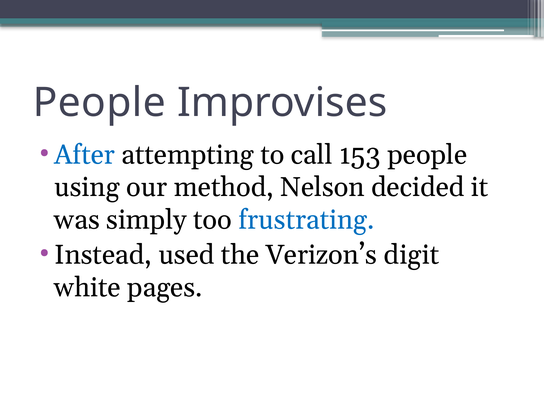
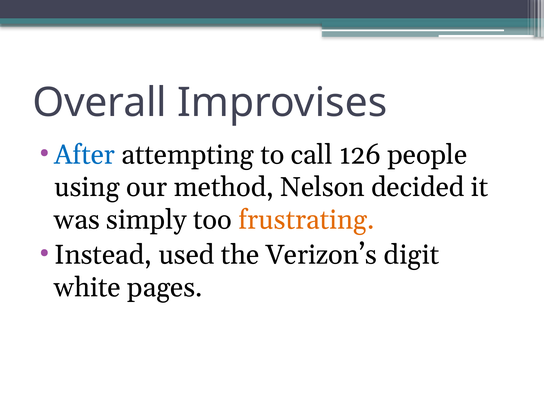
People at (99, 103): People -> Overall
153: 153 -> 126
frustrating colour: blue -> orange
